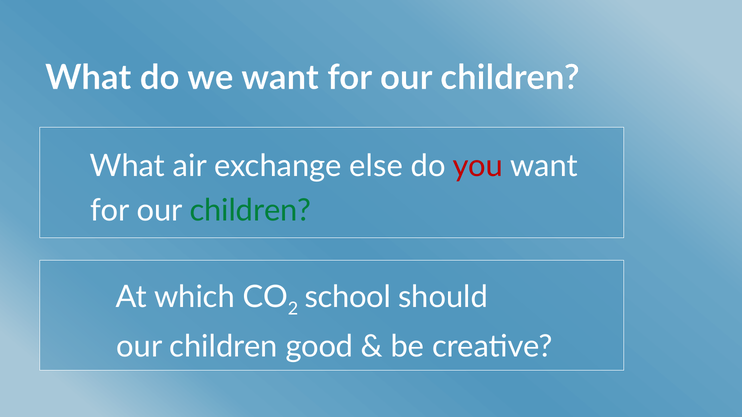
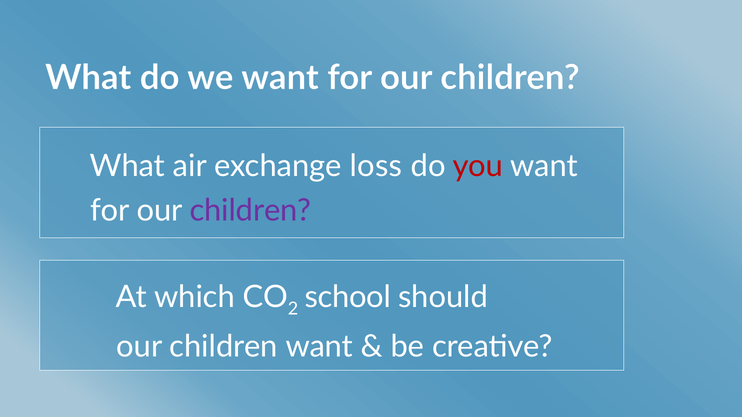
else: else -> loss
children at (250, 211) colour: green -> purple
children good: good -> want
